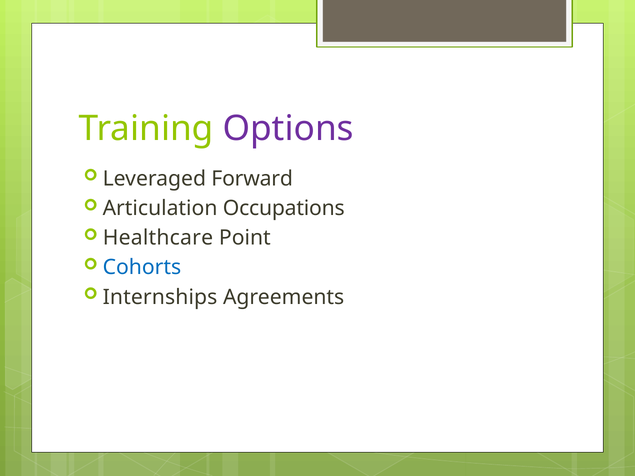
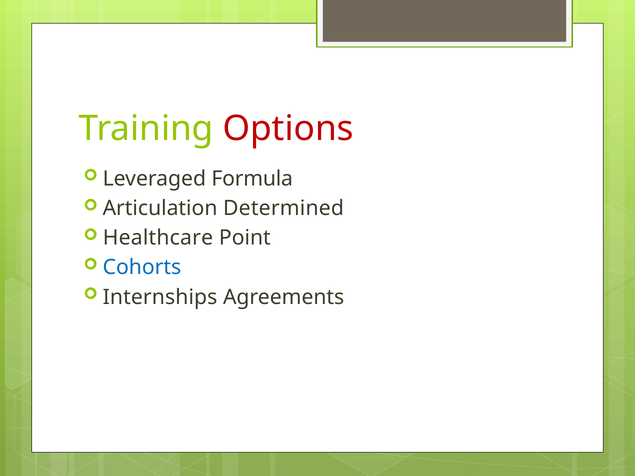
Options colour: purple -> red
Forward: Forward -> Formula
Occupations: Occupations -> Determined
